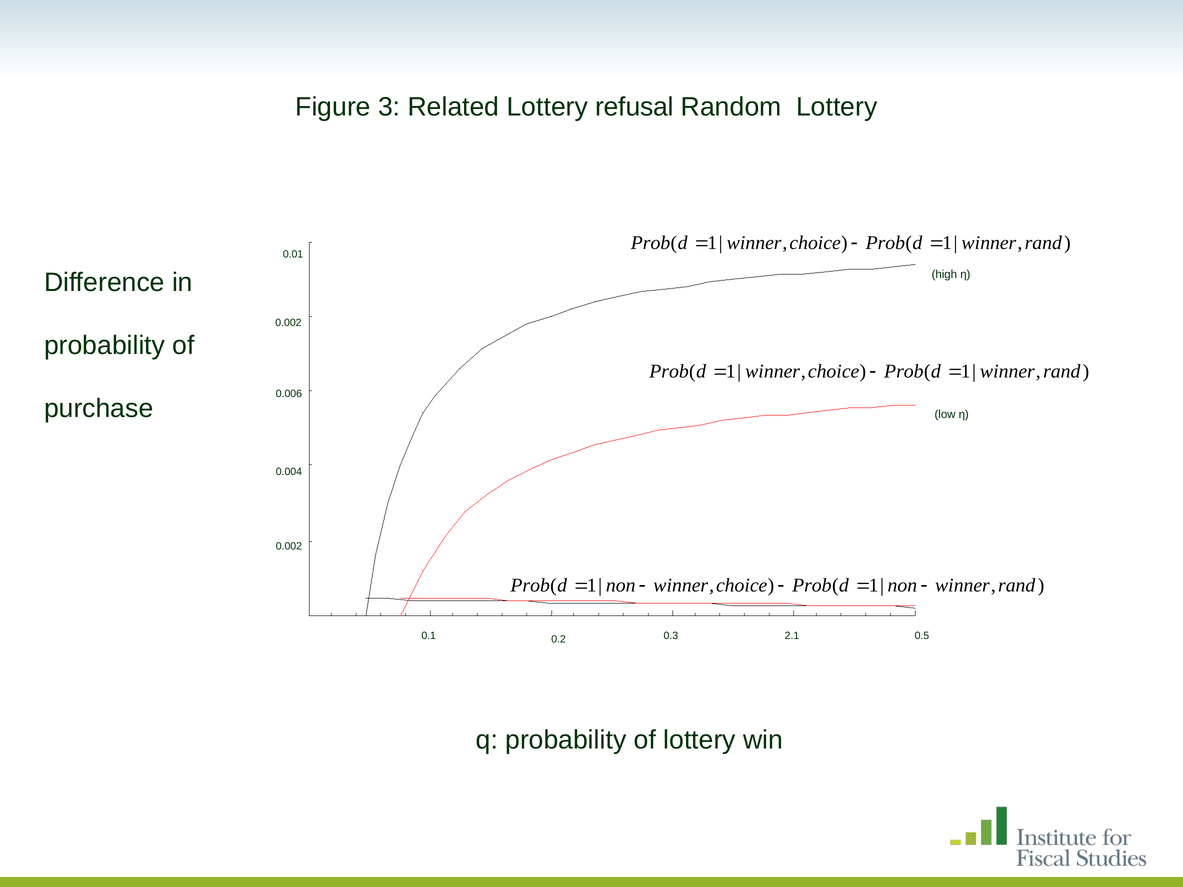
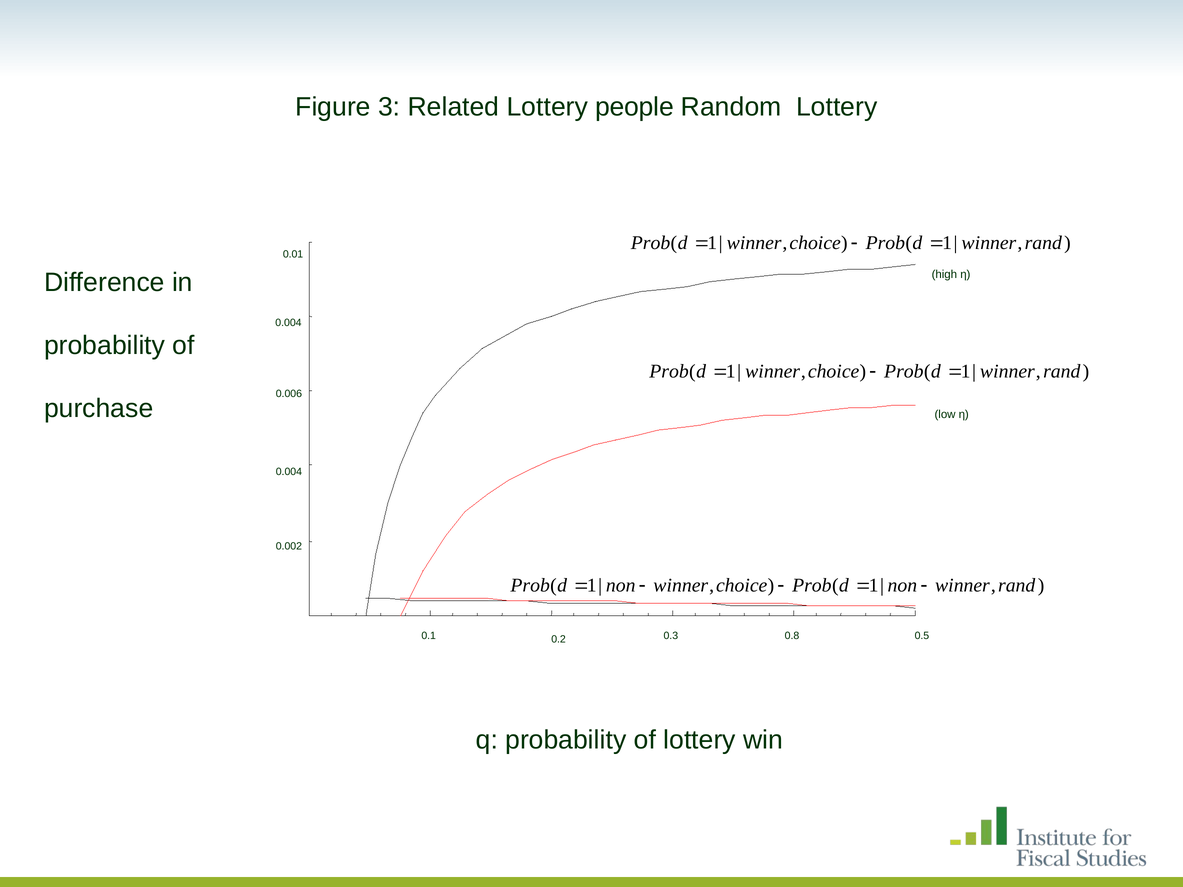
refusal: refusal -> people
0.002 at (288, 323): 0.002 -> 0.004
2.1: 2.1 -> 0.8
